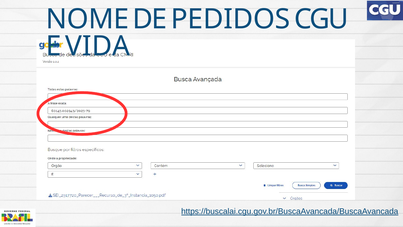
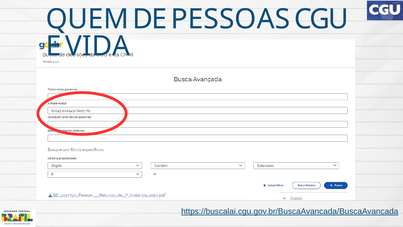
NOME: NOME -> QUEM
PEDIDOS: PEDIDOS -> PESSOAS
